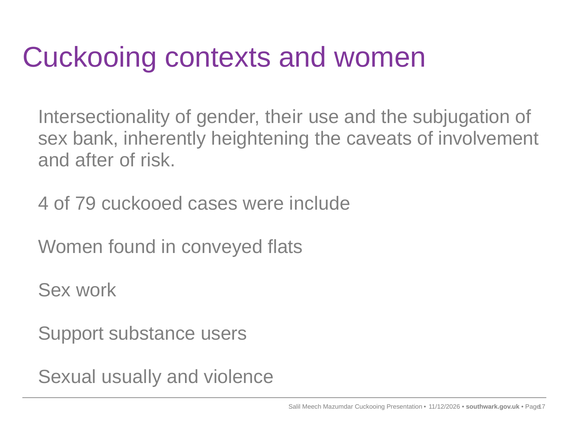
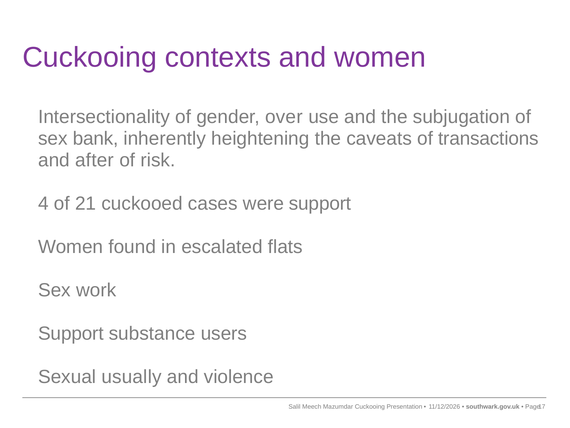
their: their -> over
involvement: involvement -> transactions
79: 79 -> 21
were include: include -> support
conveyed: conveyed -> escalated
